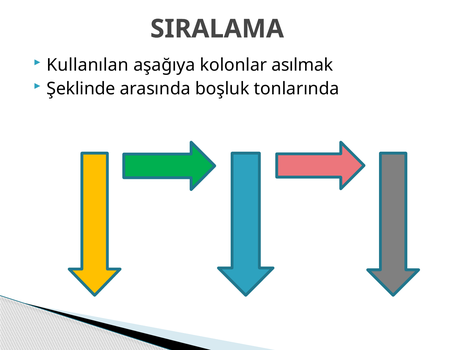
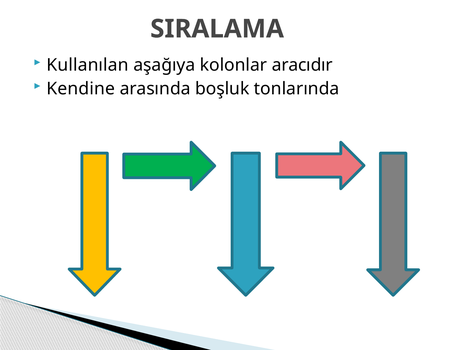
asılmak: asılmak -> aracıdır
Şeklinde: Şeklinde -> Kendine
